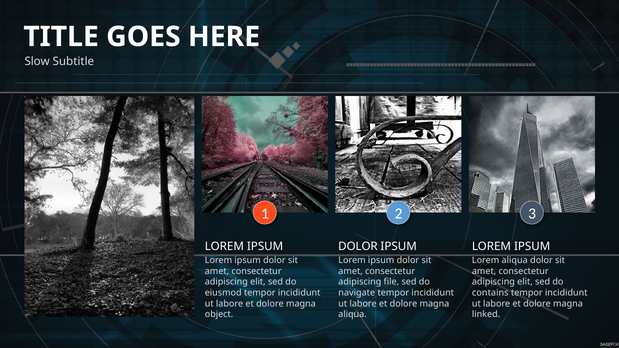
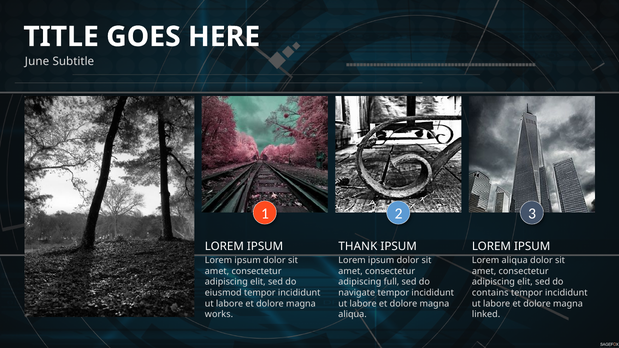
Slow: Slow -> June
DOLOR at (358, 246): DOLOR -> THANK
file: file -> full
object: object -> works
